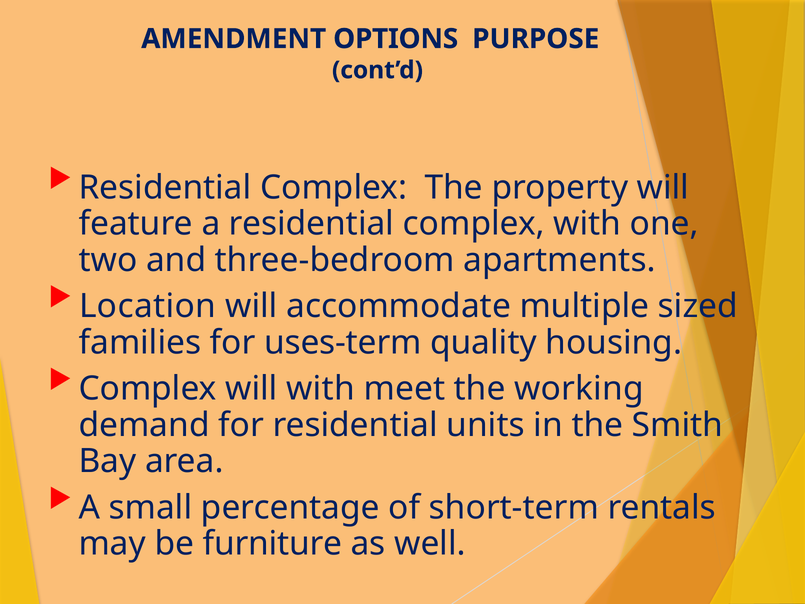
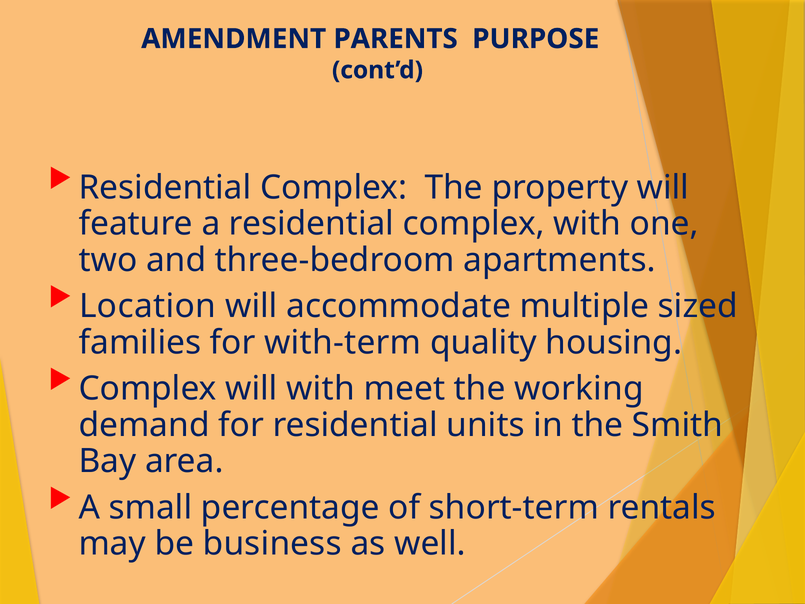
OPTIONS: OPTIONS -> PARENTS
uses-term: uses-term -> with-term
furniture: furniture -> business
